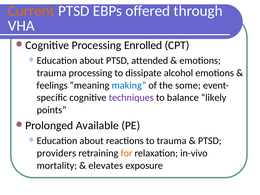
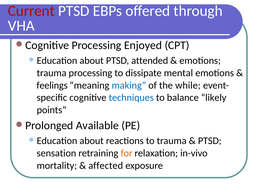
Current colour: orange -> red
Enrolled: Enrolled -> Enjoyed
alcohol: alcohol -> mental
some: some -> while
techniques colour: purple -> blue
providers: providers -> sensation
elevates: elevates -> affected
